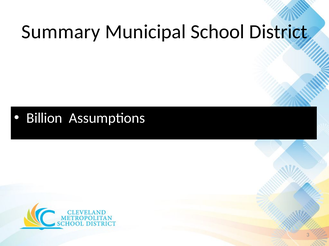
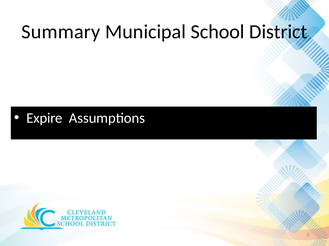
Billion: Billion -> Expire
